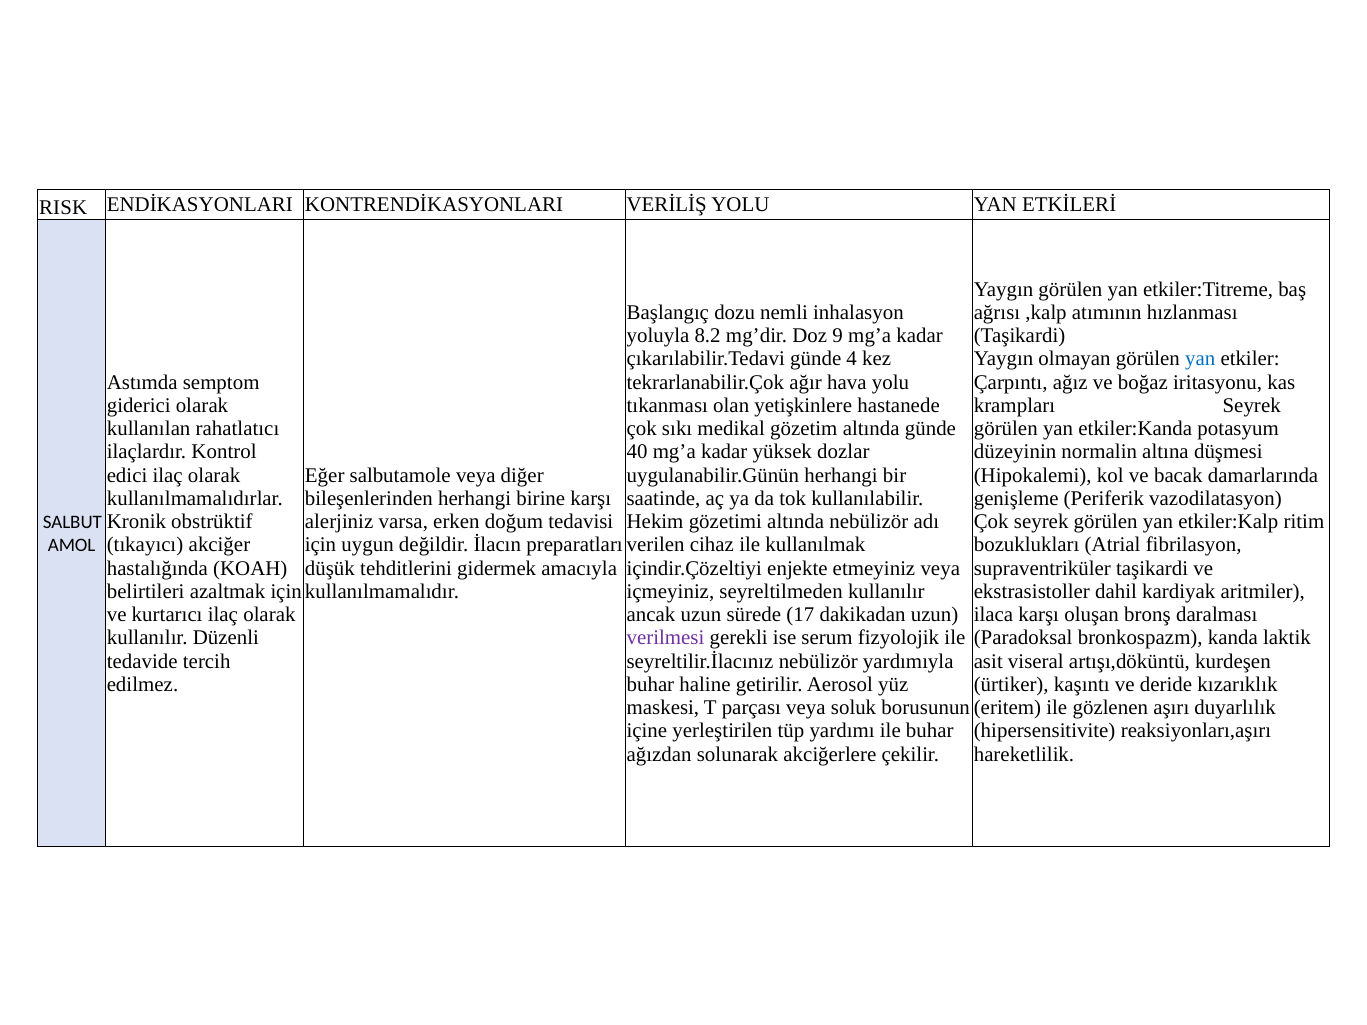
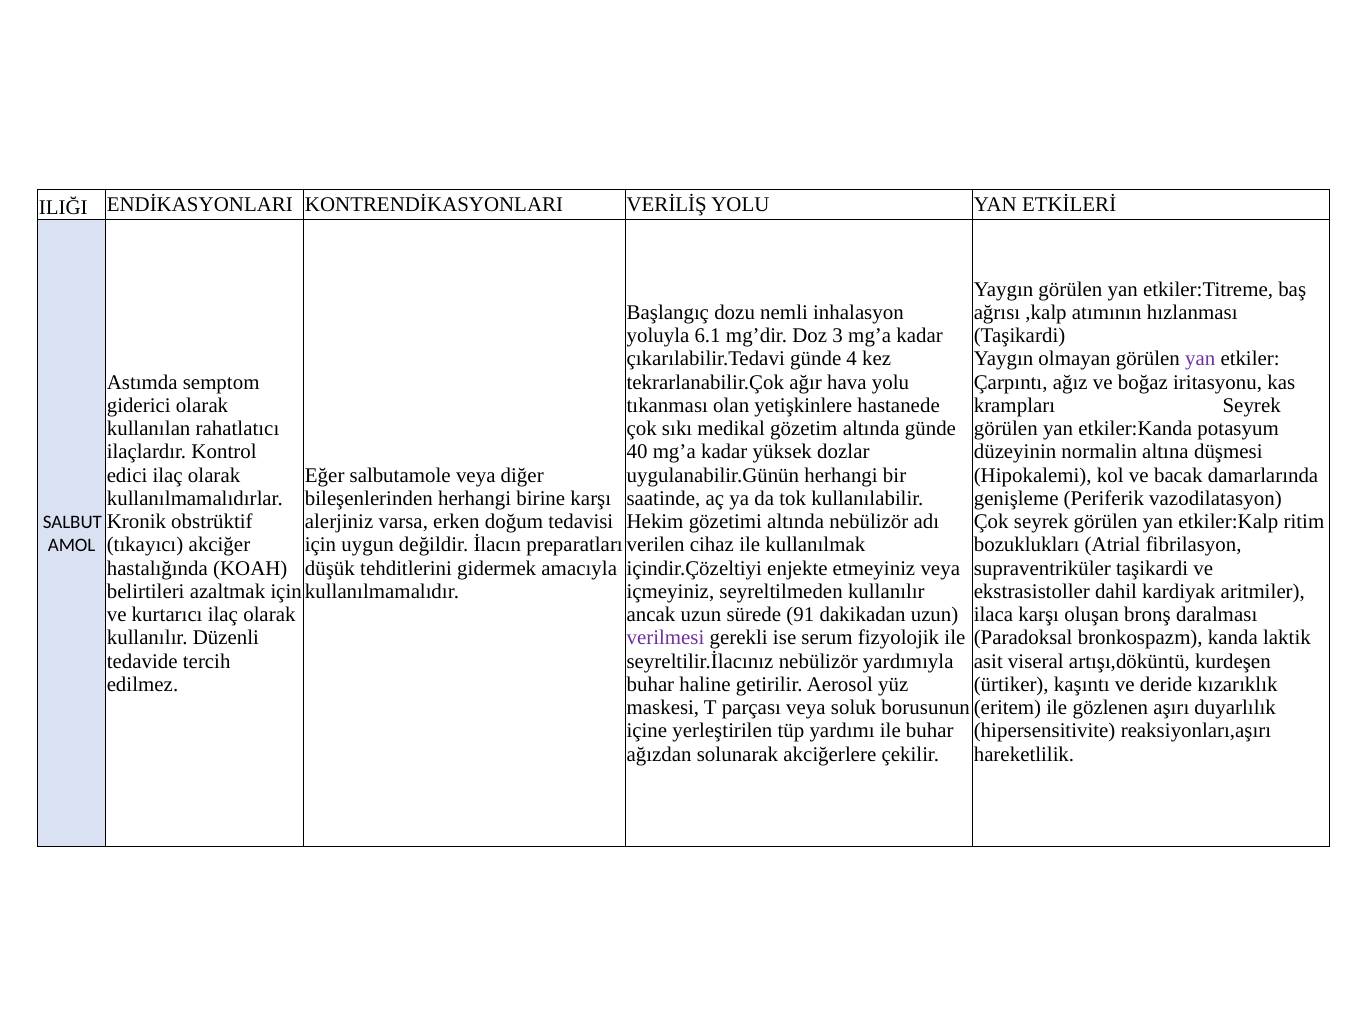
RISK: RISK -> ILIĞI
8.2: 8.2 -> 6.1
9: 9 -> 3
yan at (1200, 359) colour: blue -> purple
17: 17 -> 91
